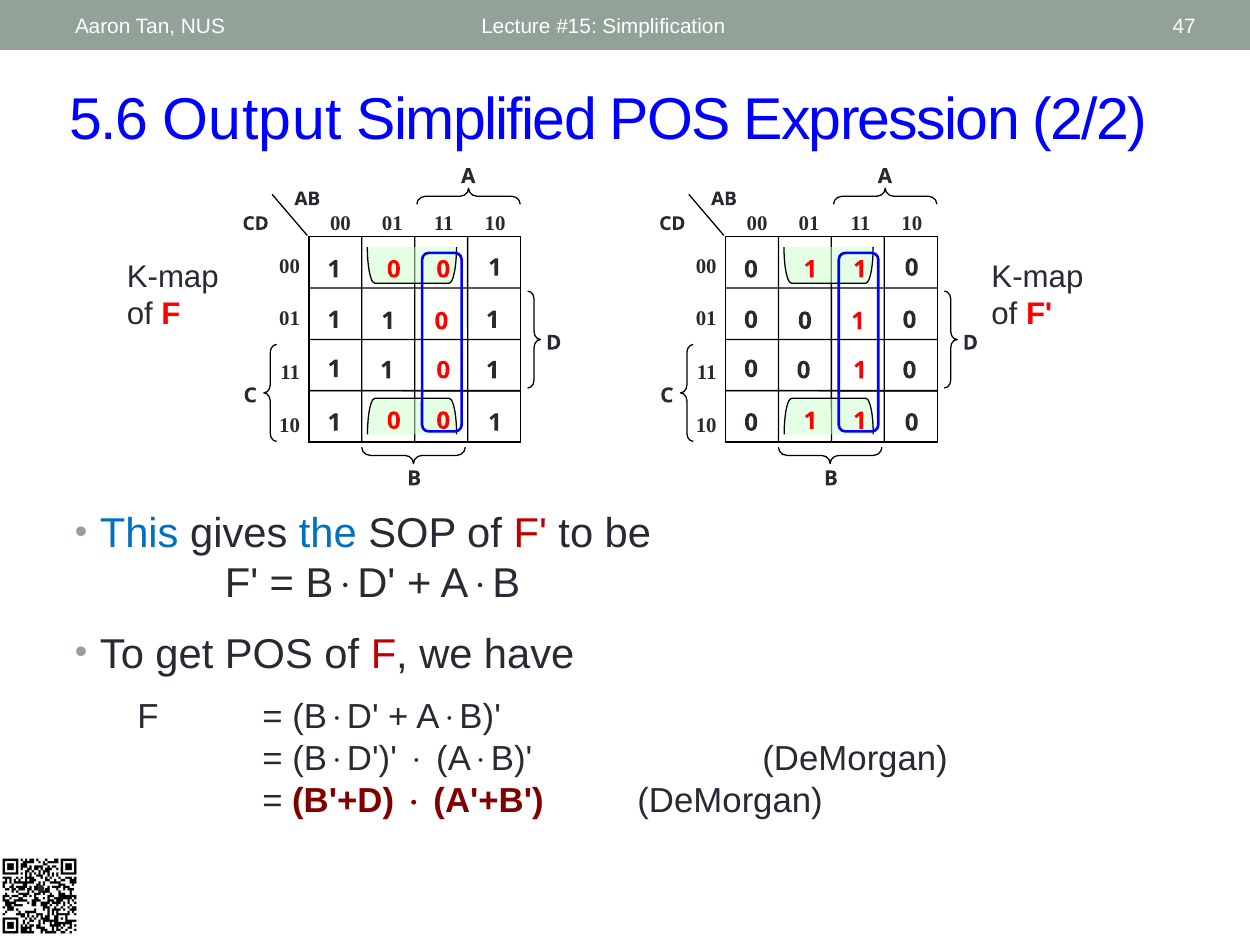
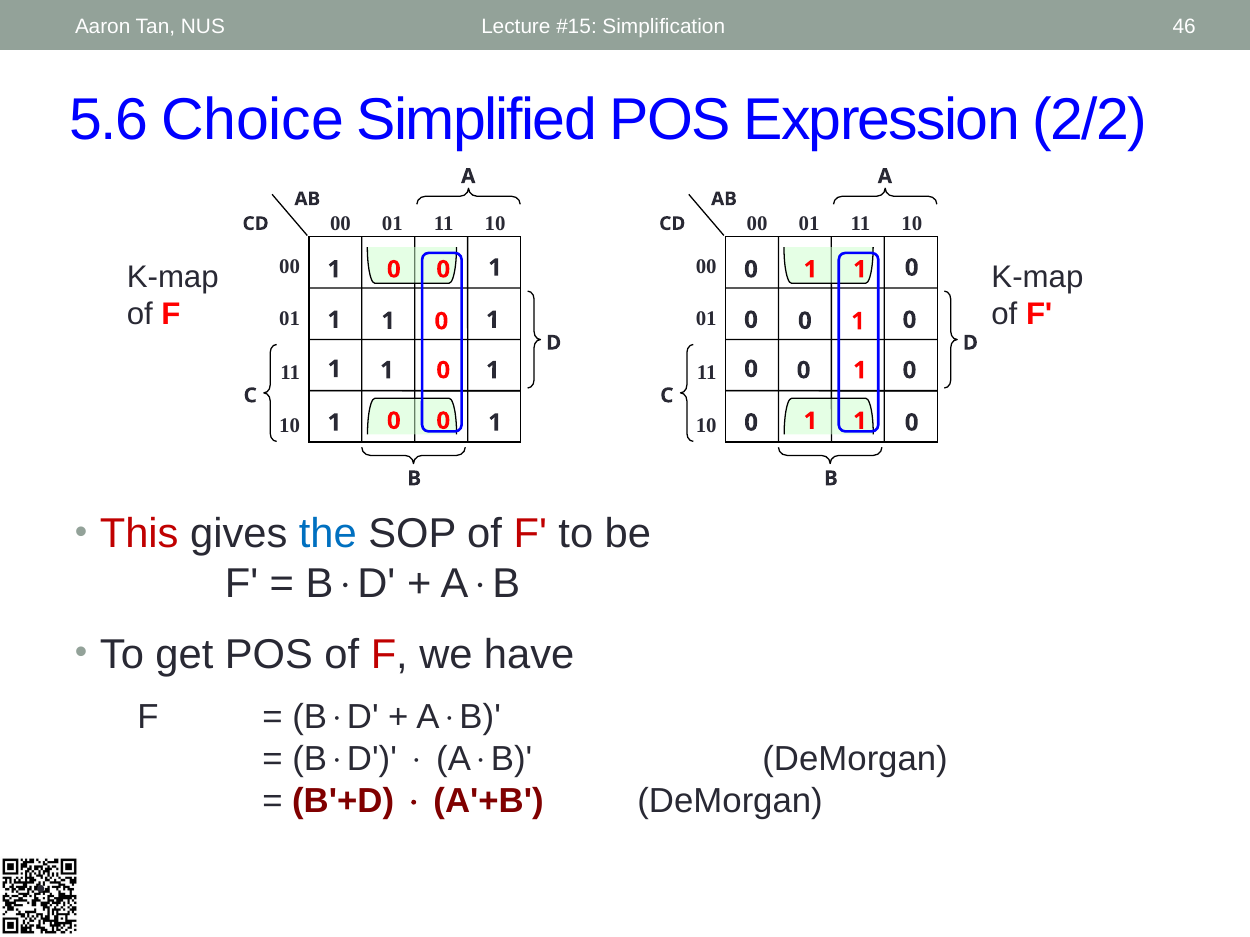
47: 47 -> 46
Output: Output -> Choice
This colour: blue -> red
